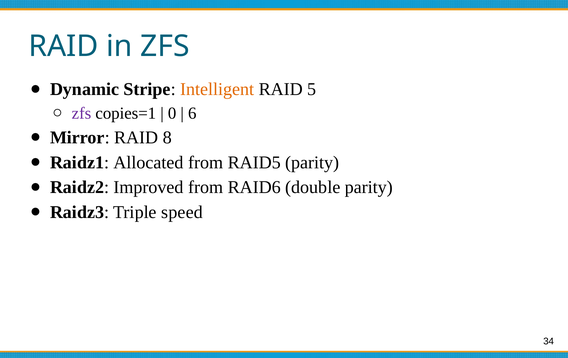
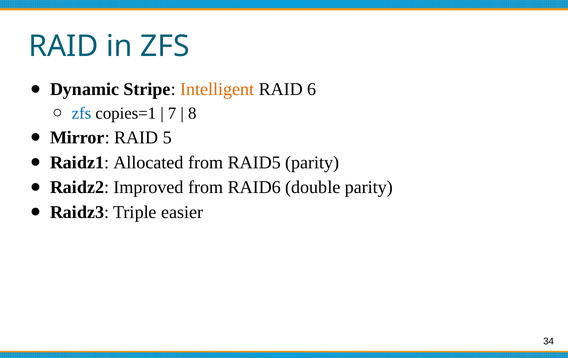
5: 5 -> 6
zfs at (81, 113) colour: purple -> blue
0: 0 -> 7
6: 6 -> 8
8: 8 -> 5
speed: speed -> easier
